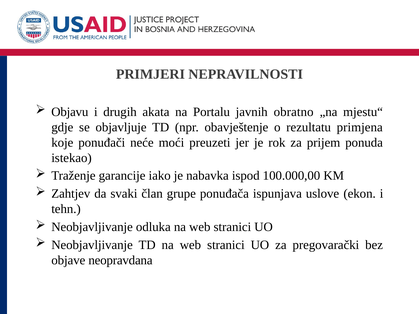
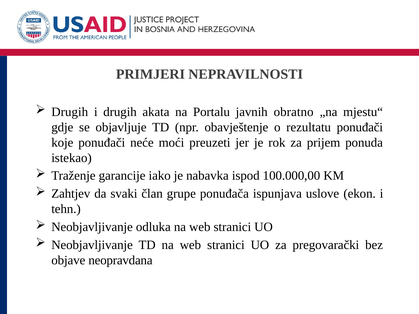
Objavu at (70, 112): Objavu -> Drugih
rezultatu primjena: primjena -> ponuđači
